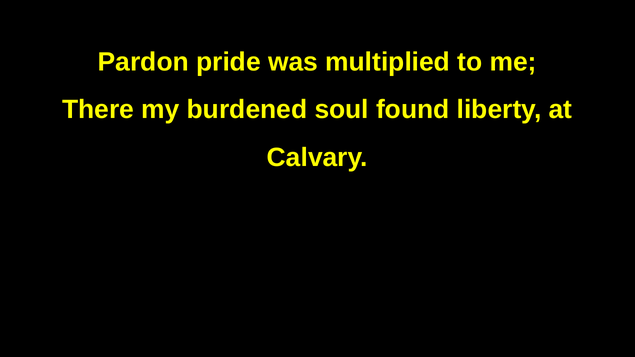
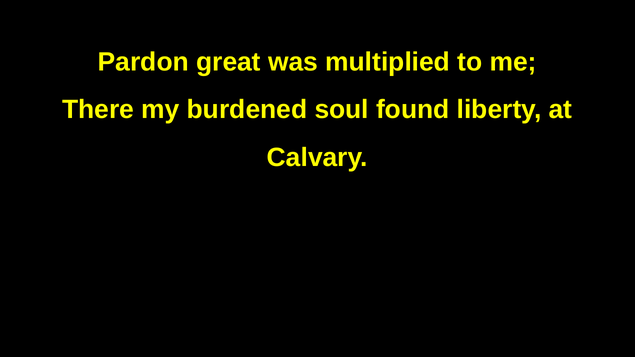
pride: pride -> great
